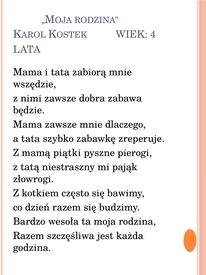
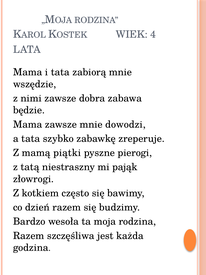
dlaczego: dlaczego -> dowodzi
